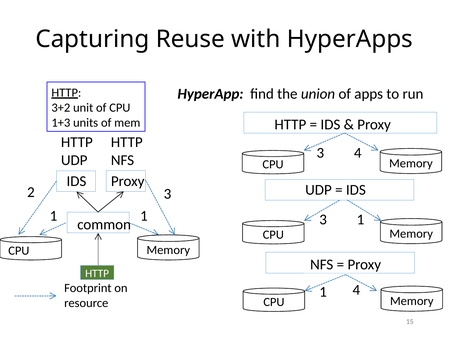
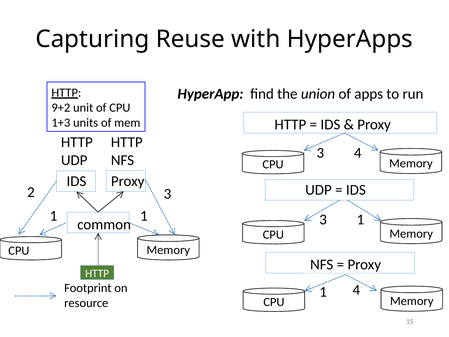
3+2: 3+2 -> 9+2
